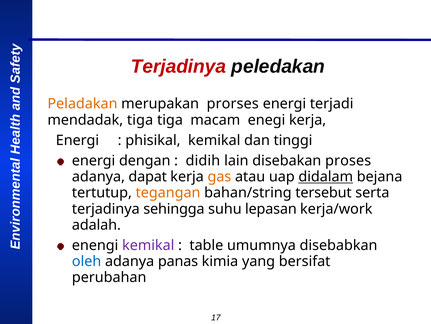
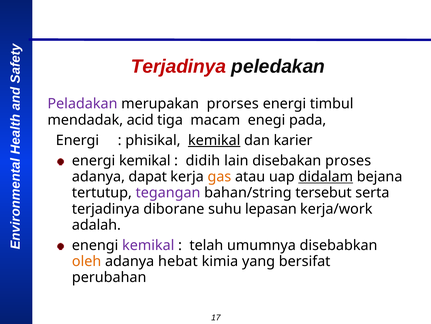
Peladakan colour: orange -> purple
terjadi: terjadi -> timbul
mendadak tiga: tiga -> acid
enegi kerja: kerja -> pada
kemikal at (214, 140) underline: none -> present
tinggi: tinggi -> karier
energi dengan: dengan -> kemikal
tegangan colour: orange -> purple
sehingga: sehingga -> diborane
table: table -> telah
oleh colour: blue -> orange
panas: panas -> hebat
